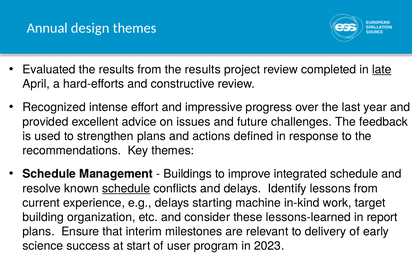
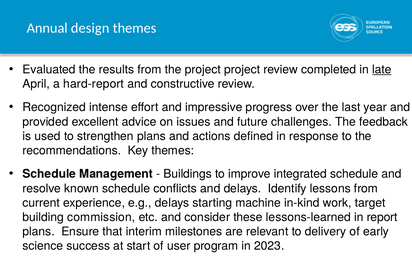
from the results: results -> project
hard-efforts: hard-efforts -> hard-report
schedule at (126, 189) underline: present -> none
organization: organization -> commission
